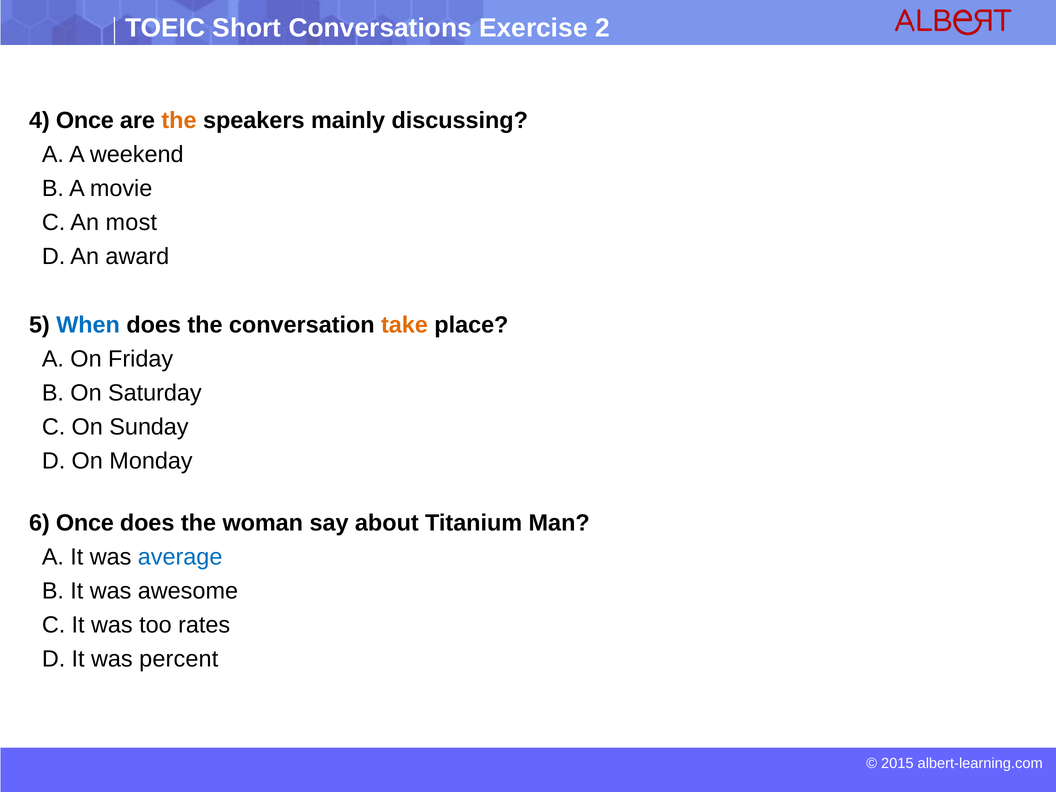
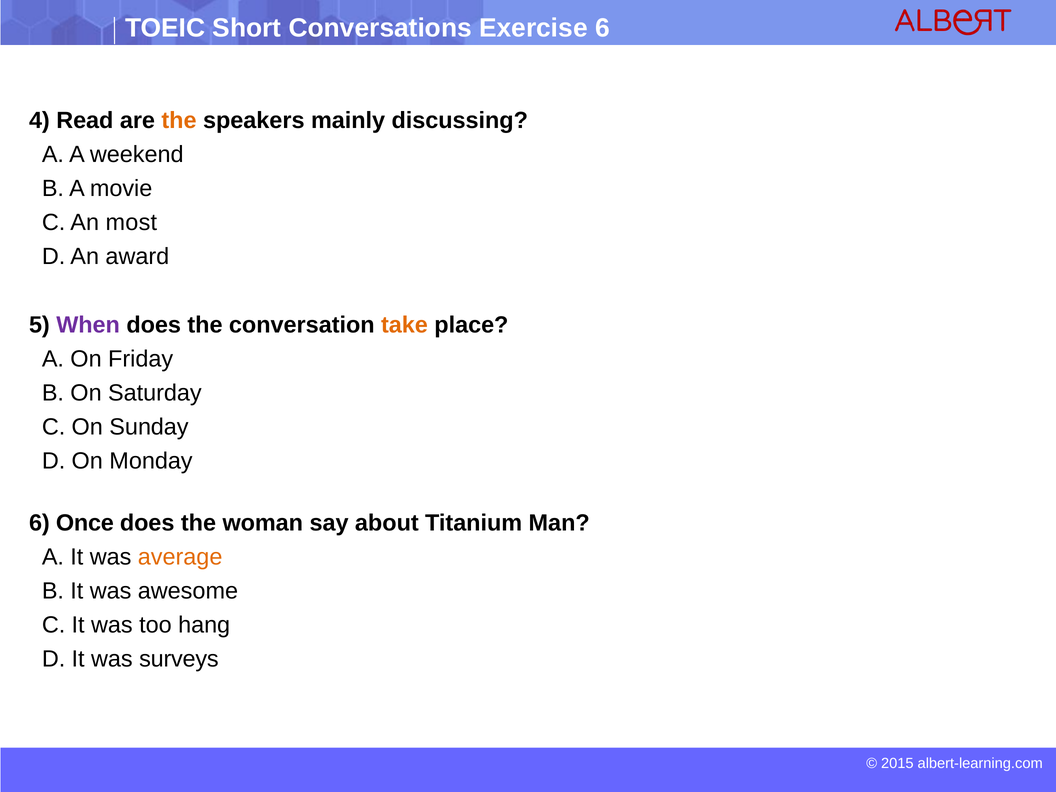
2 at (602, 28): 2 -> 6
4 Once: Once -> Read
When colour: blue -> purple
average colour: blue -> orange
rates: rates -> hang
percent: percent -> surveys
